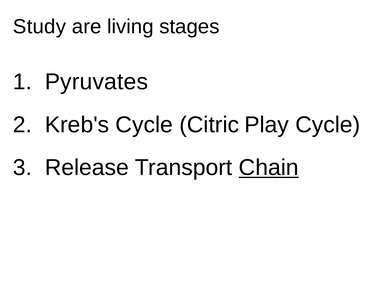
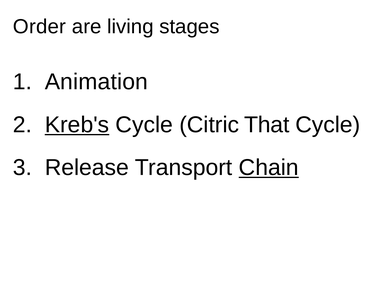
Study: Study -> Order
Pyruvates: Pyruvates -> Animation
Kreb's underline: none -> present
Play: Play -> That
